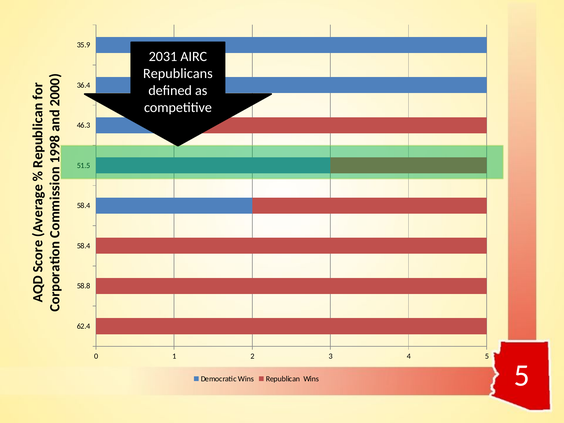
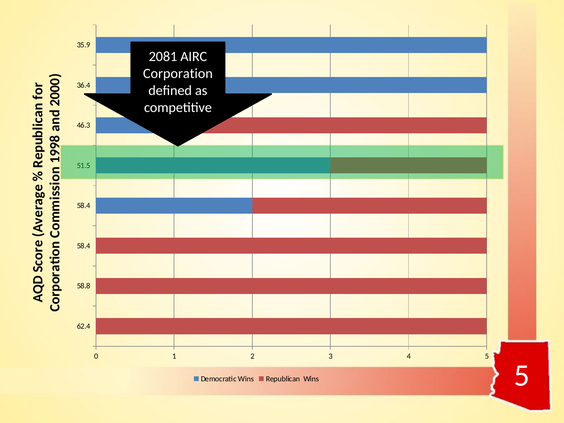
2031: 2031 -> 2081
Republicans: Republicans -> Corporation
